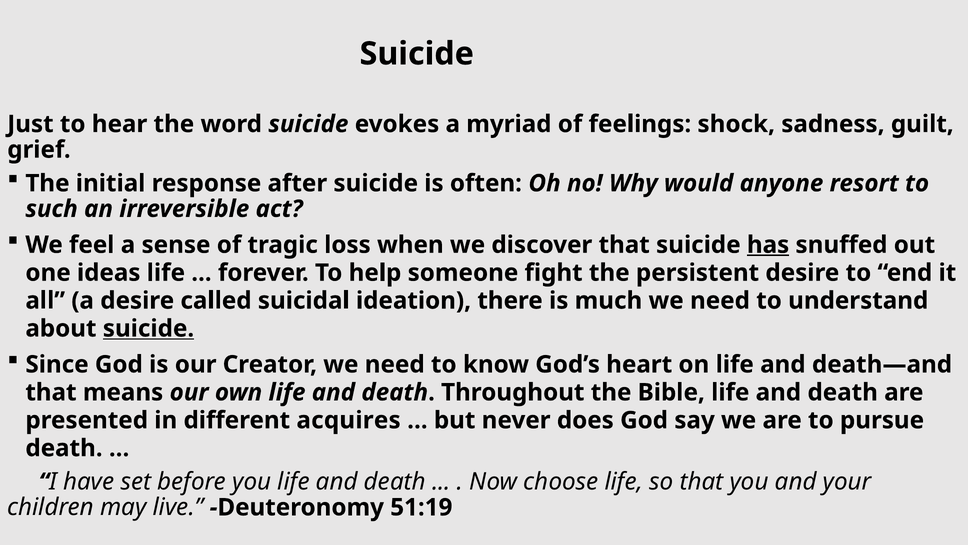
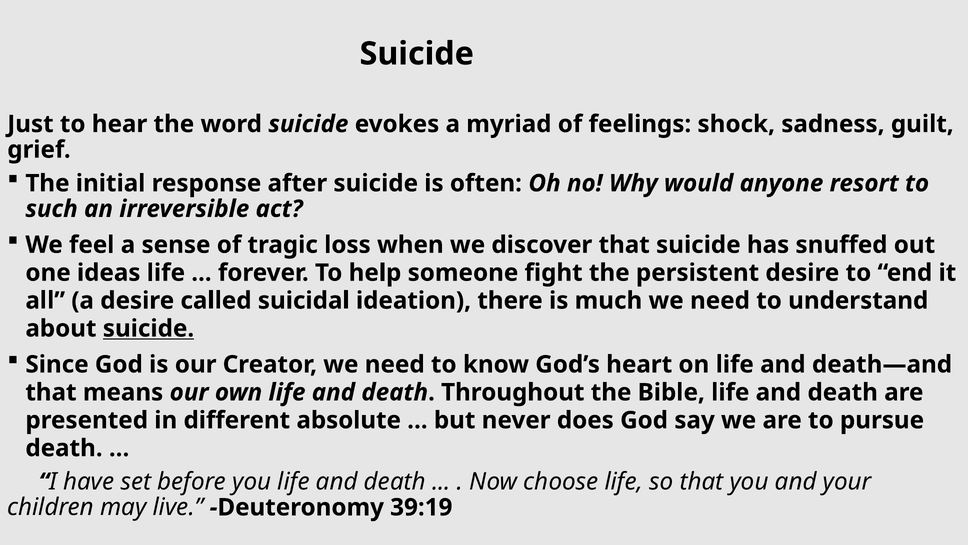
has underline: present -> none
acquires: acquires -> absolute
51:19: 51:19 -> 39:19
